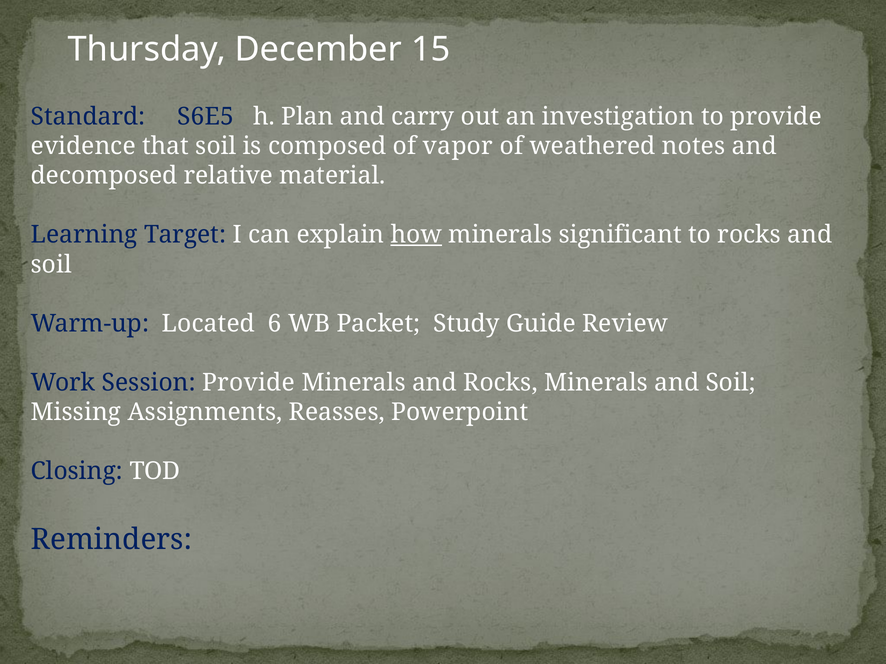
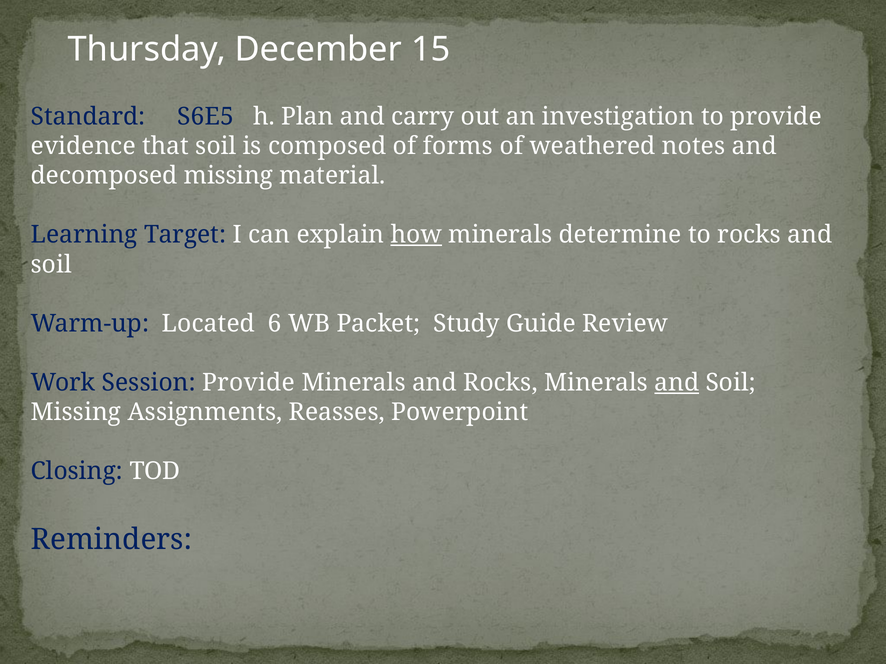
vapor: vapor -> forms
decomposed relative: relative -> missing
significant: significant -> determine
and at (677, 383) underline: none -> present
